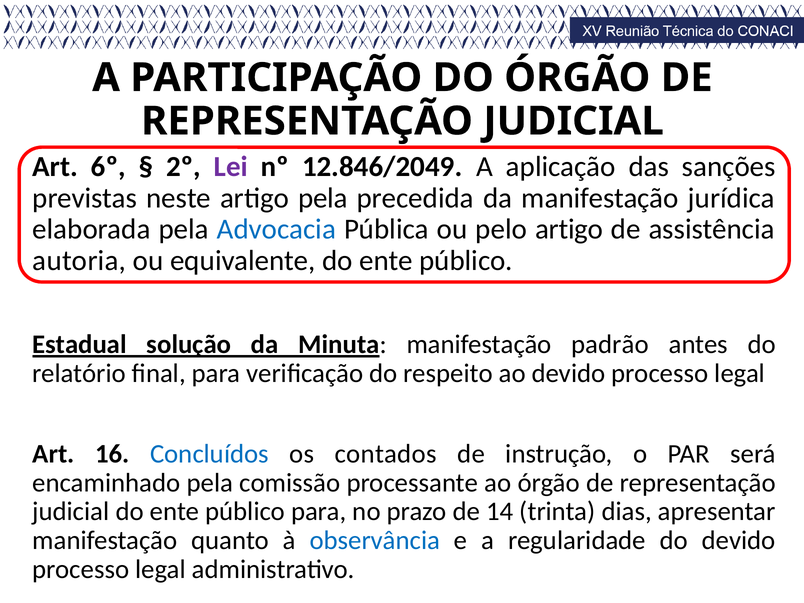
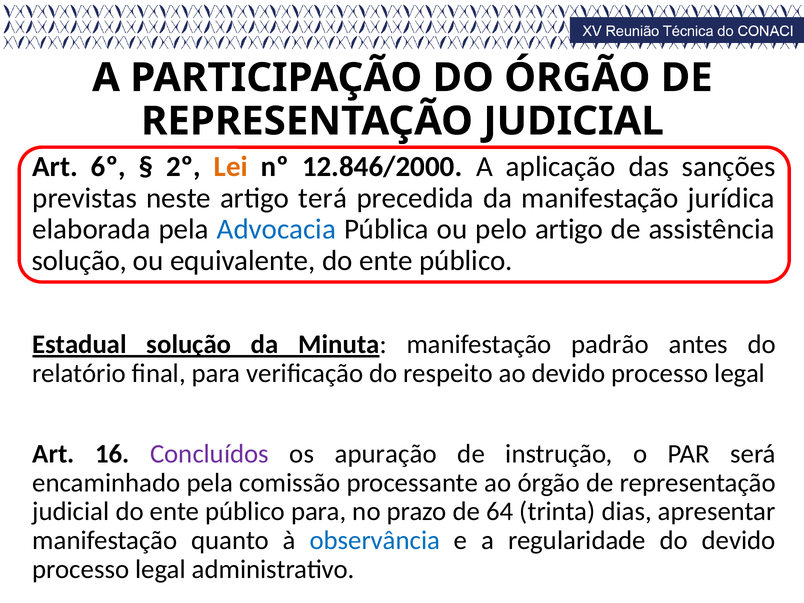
Lei colour: purple -> orange
12.846/2049: 12.846/2049 -> 12.846/2000
artigo pela: pela -> terá
autoria at (79, 261): autoria -> solução
Concluídos colour: blue -> purple
contados: contados -> apuração
14: 14 -> 64
